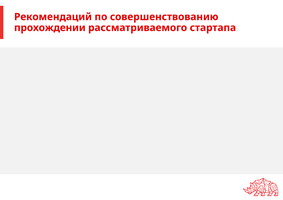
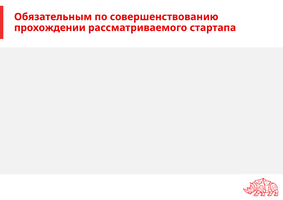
Рекомендаций: Рекомендаций -> Обязательным
